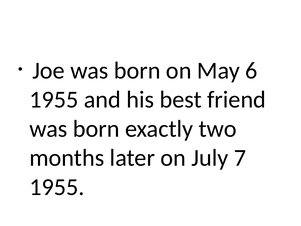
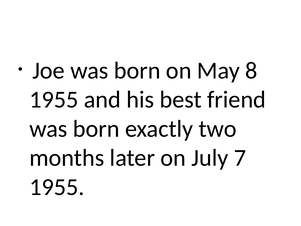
6: 6 -> 8
